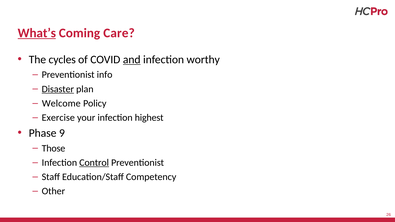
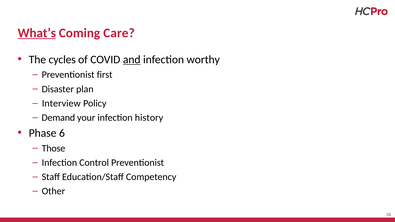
info: info -> first
Disaster underline: present -> none
Welcome: Welcome -> Interview
Exercise: Exercise -> Demand
highest: highest -> history
9: 9 -> 6
Control underline: present -> none
